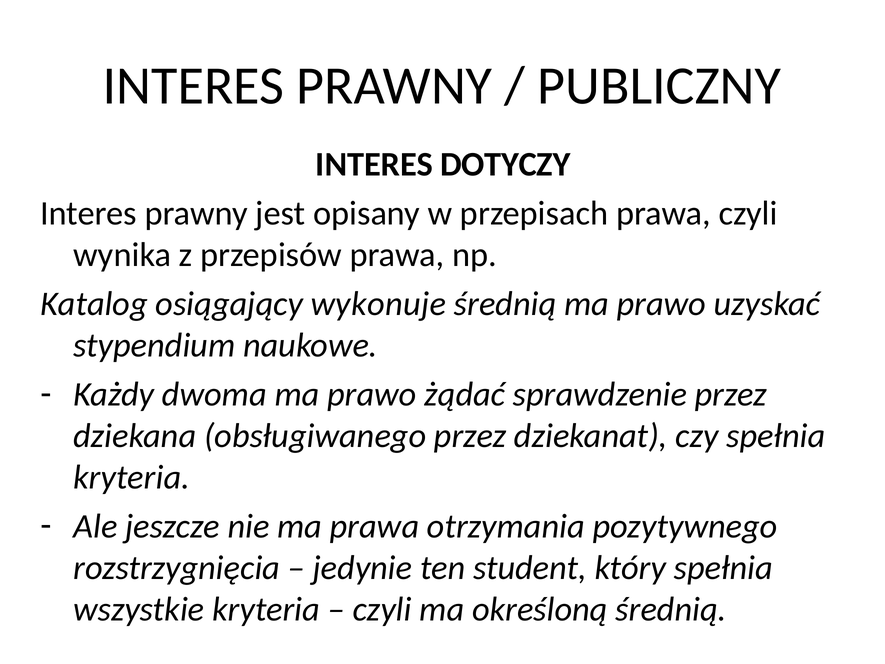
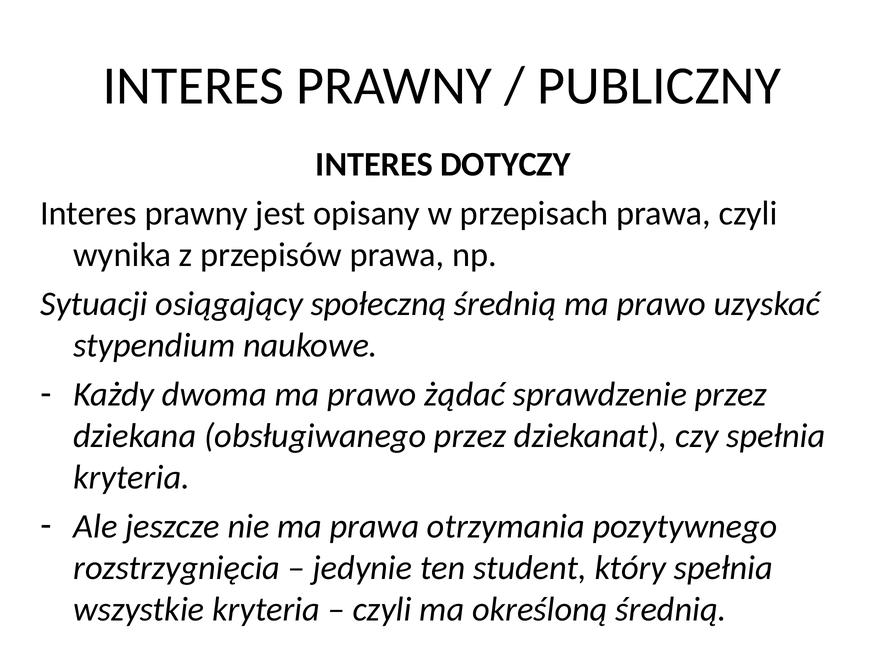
Katalog: Katalog -> Sytuacji
wykonuje: wykonuje -> społeczną
